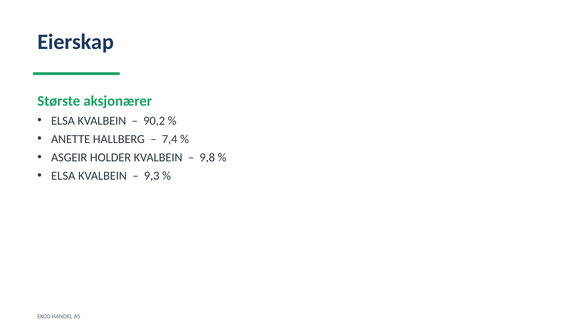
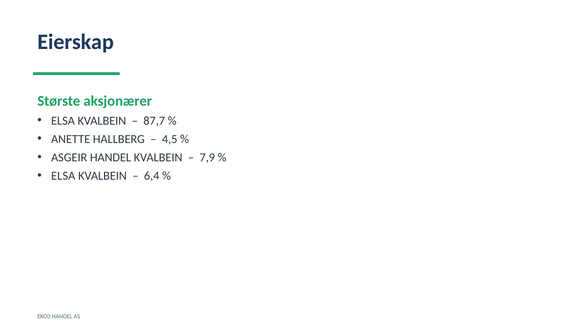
90,2: 90,2 -> 87,7
7,4: 7,4 -> 4,5
ASGEIR HOLDER: HOLDER -> HANDEL
9,8: 9,8 -> 7,9
9,3: 9,3 -> 6,4
